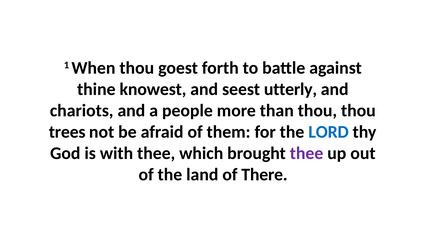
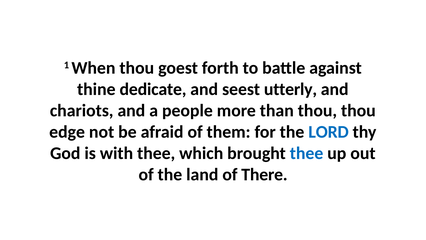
knowest: knowest -> dedicate
trees: trees -> edge
thee at (307, 153) colour: purple -> blue
